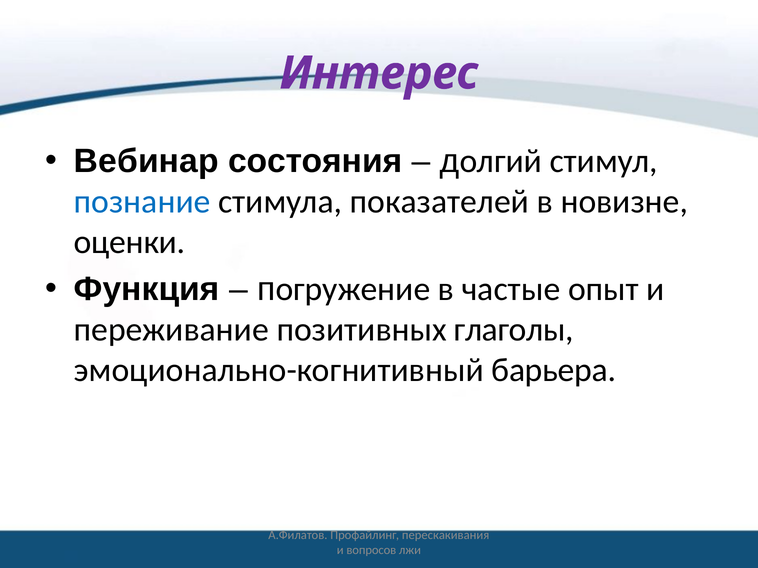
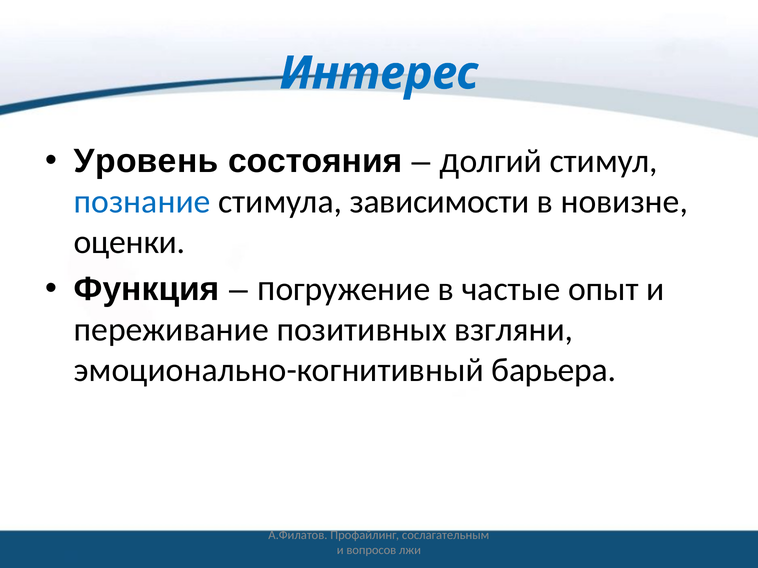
Интерес colour: purple -> blue
Вебинар: Вебинар -> Уровень
показателей: показателей -> зависимости
глаголы: глаголы -> взгляни
перескакивания: перескакивания -> сослагательным
